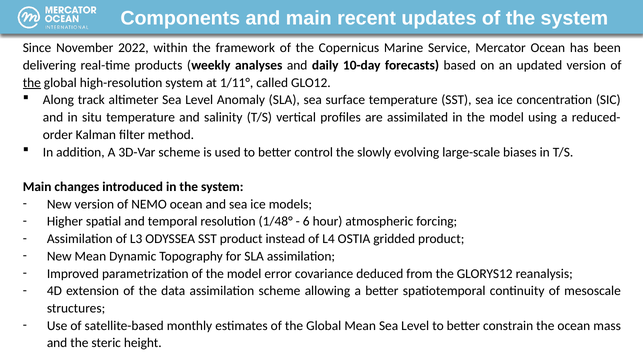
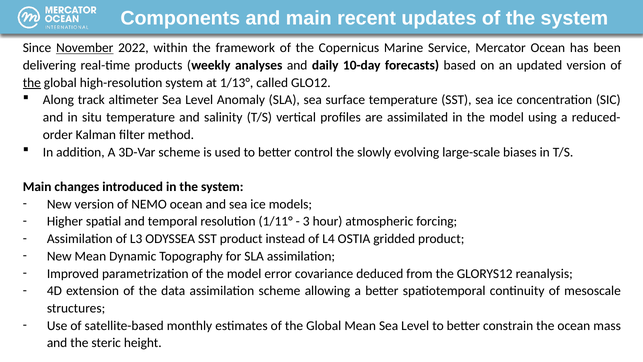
November underline: none -> present
1/11°: 1/11° -> 1/13°
1/48°: 1/48° -> 1/11°
6: 6 -> 3
